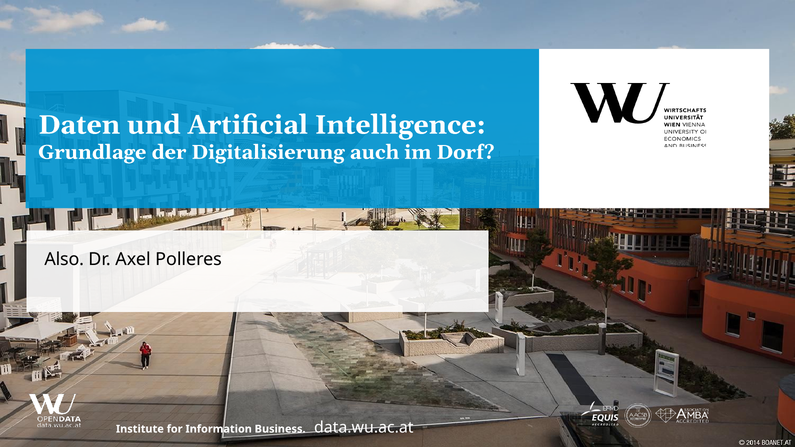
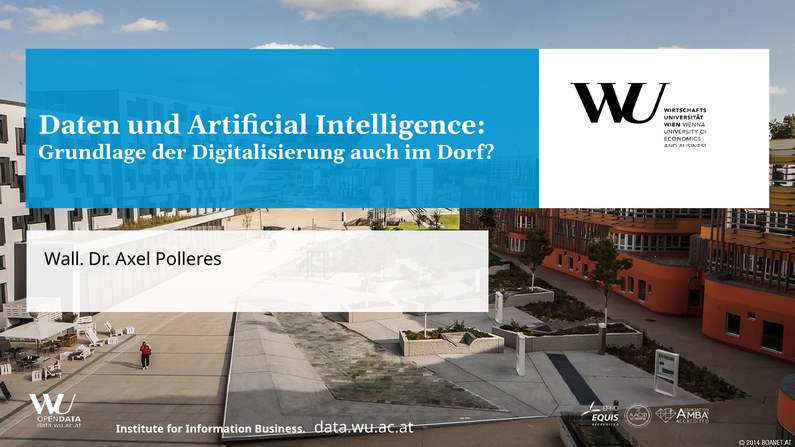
Also: Also -> Wall
